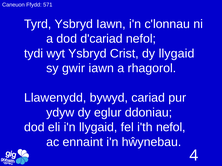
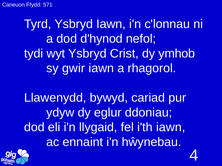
d'cariad: d'cariad -> d'hynod
dy llygaid: llygaid -> ymhob
i'th nefol: nefol -> iawn
